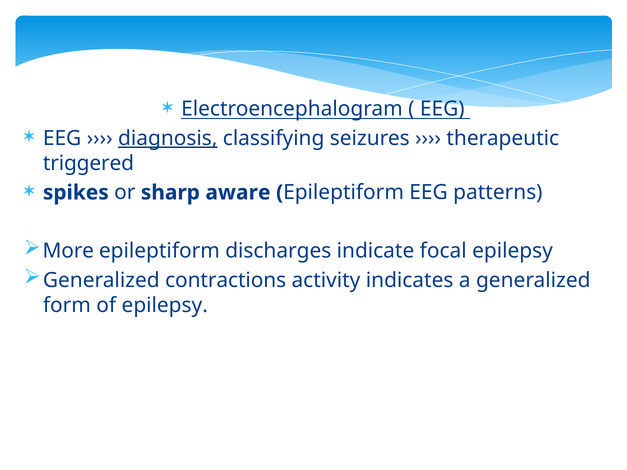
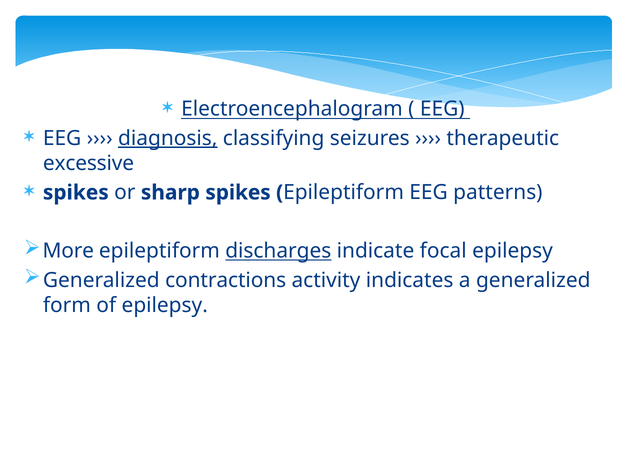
triggered: triggered -> excessive
sharp aware: aware -> spikes
discharges underline: none -> present
